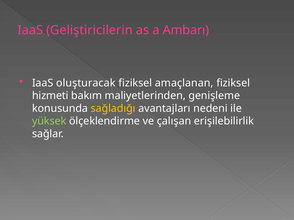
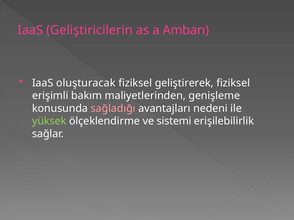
amaçlanan: amaçlanan -> geliştirerek
hizmeti: hizmeti -> erişimli
sağladığı colour: yellow -> pink
çalışan: çalışan -> sistemi
